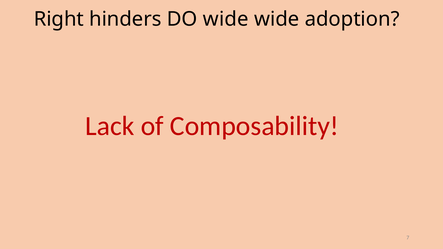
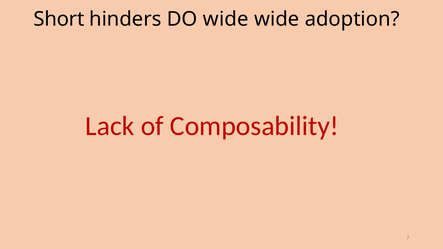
Right: Right -> Short
